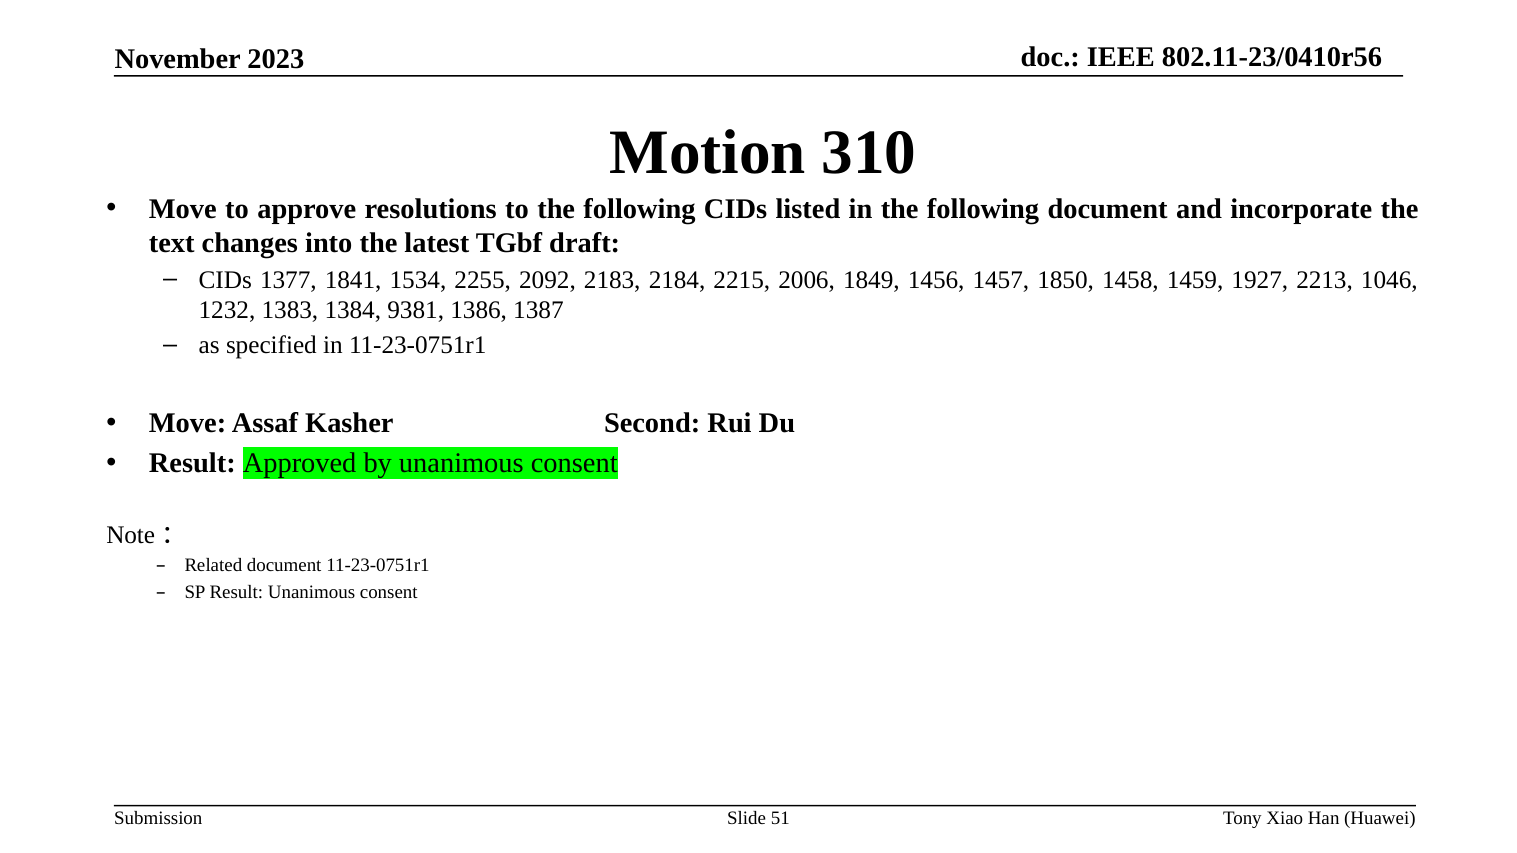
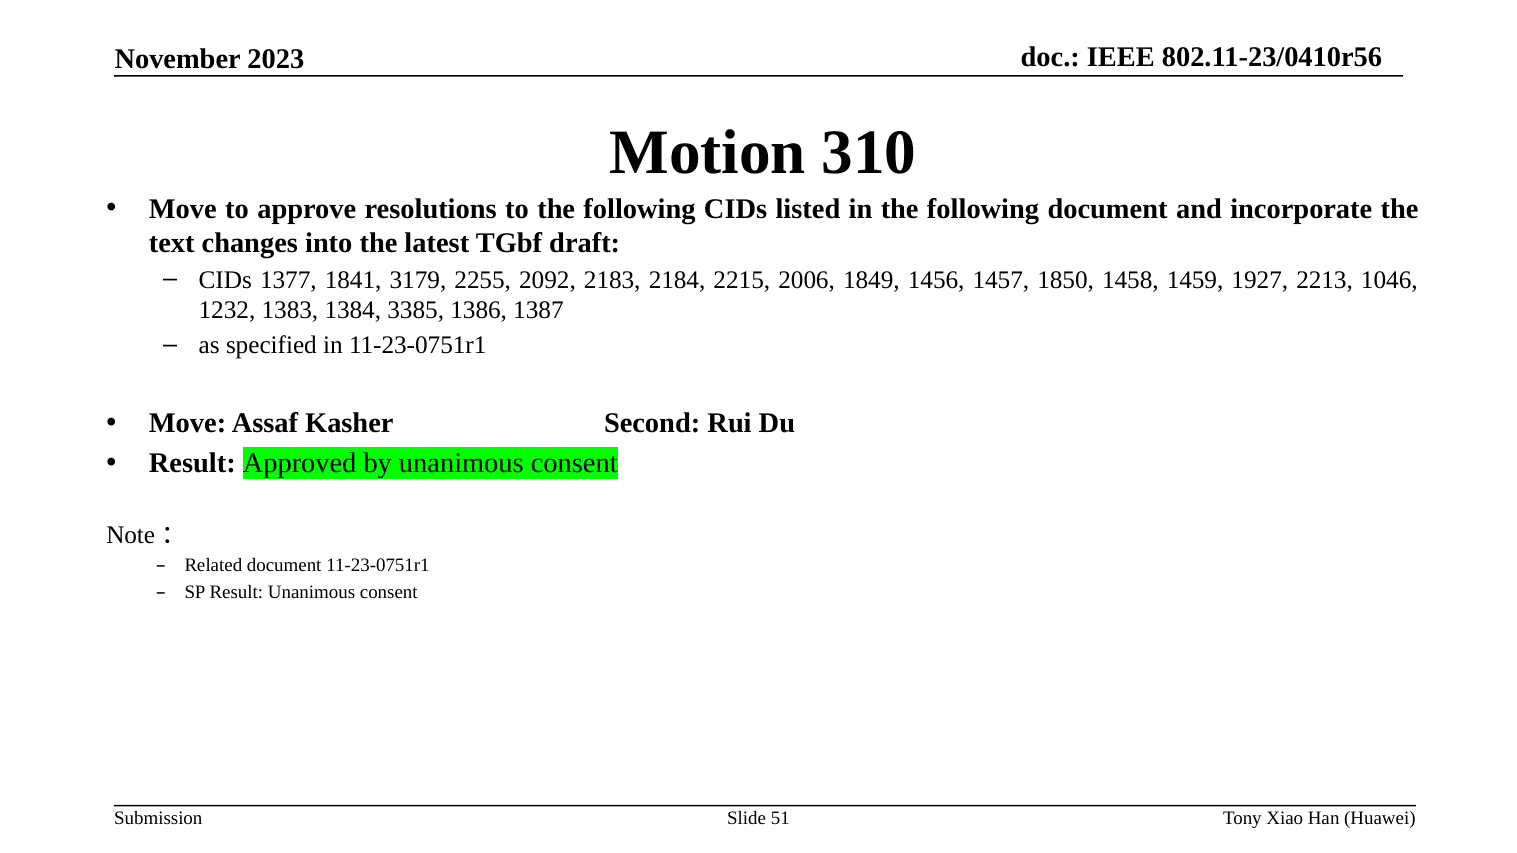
1534: 1534 -> 3179
9381: 9381 -> 3385
